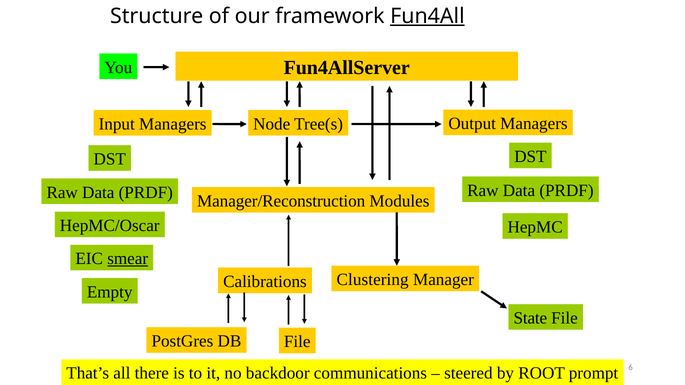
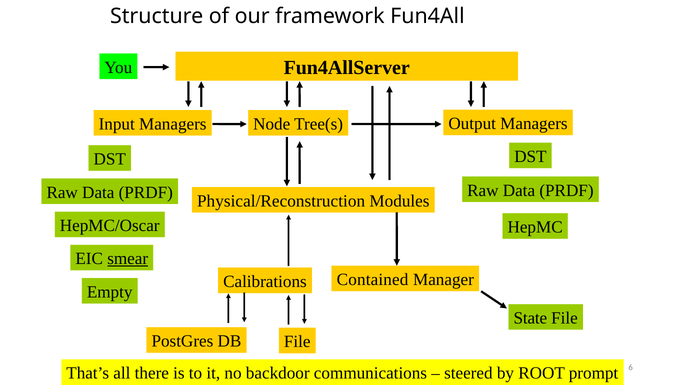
Fun4All underline: present -> none
Manager/Reconstruction: Manager/Reconstruction -> Physical/Reconstruction
Clustering: Clustering -> Contained
